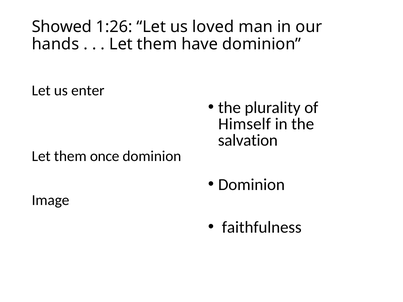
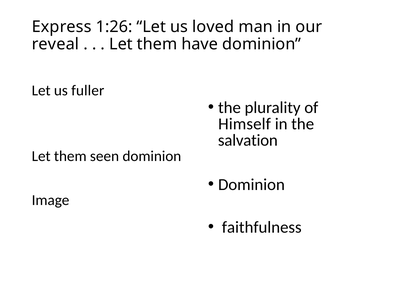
Showed: Showed -> Express
hands: hands -> reveal
enter: enter -> fuller
once: once -> seen
